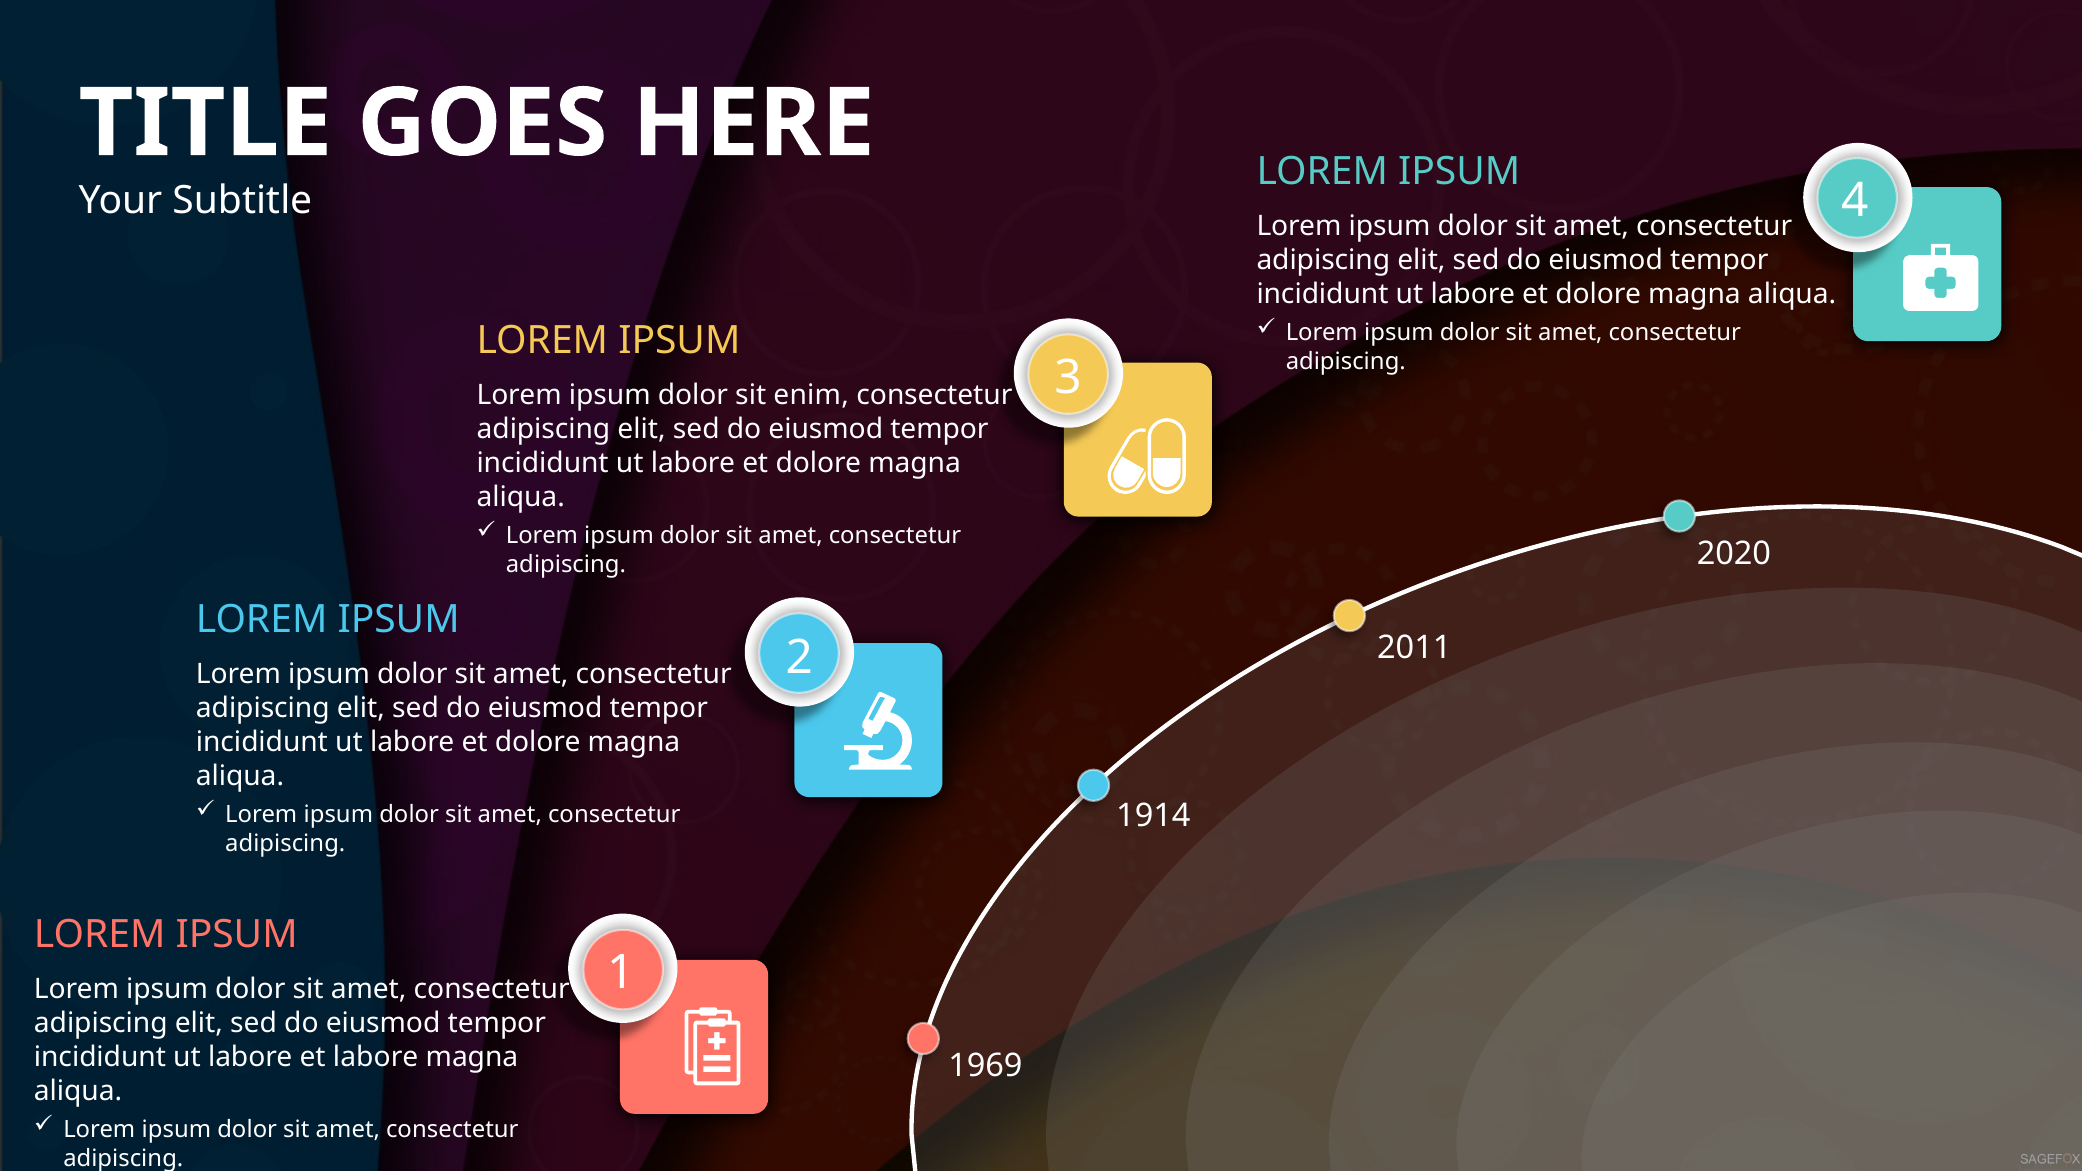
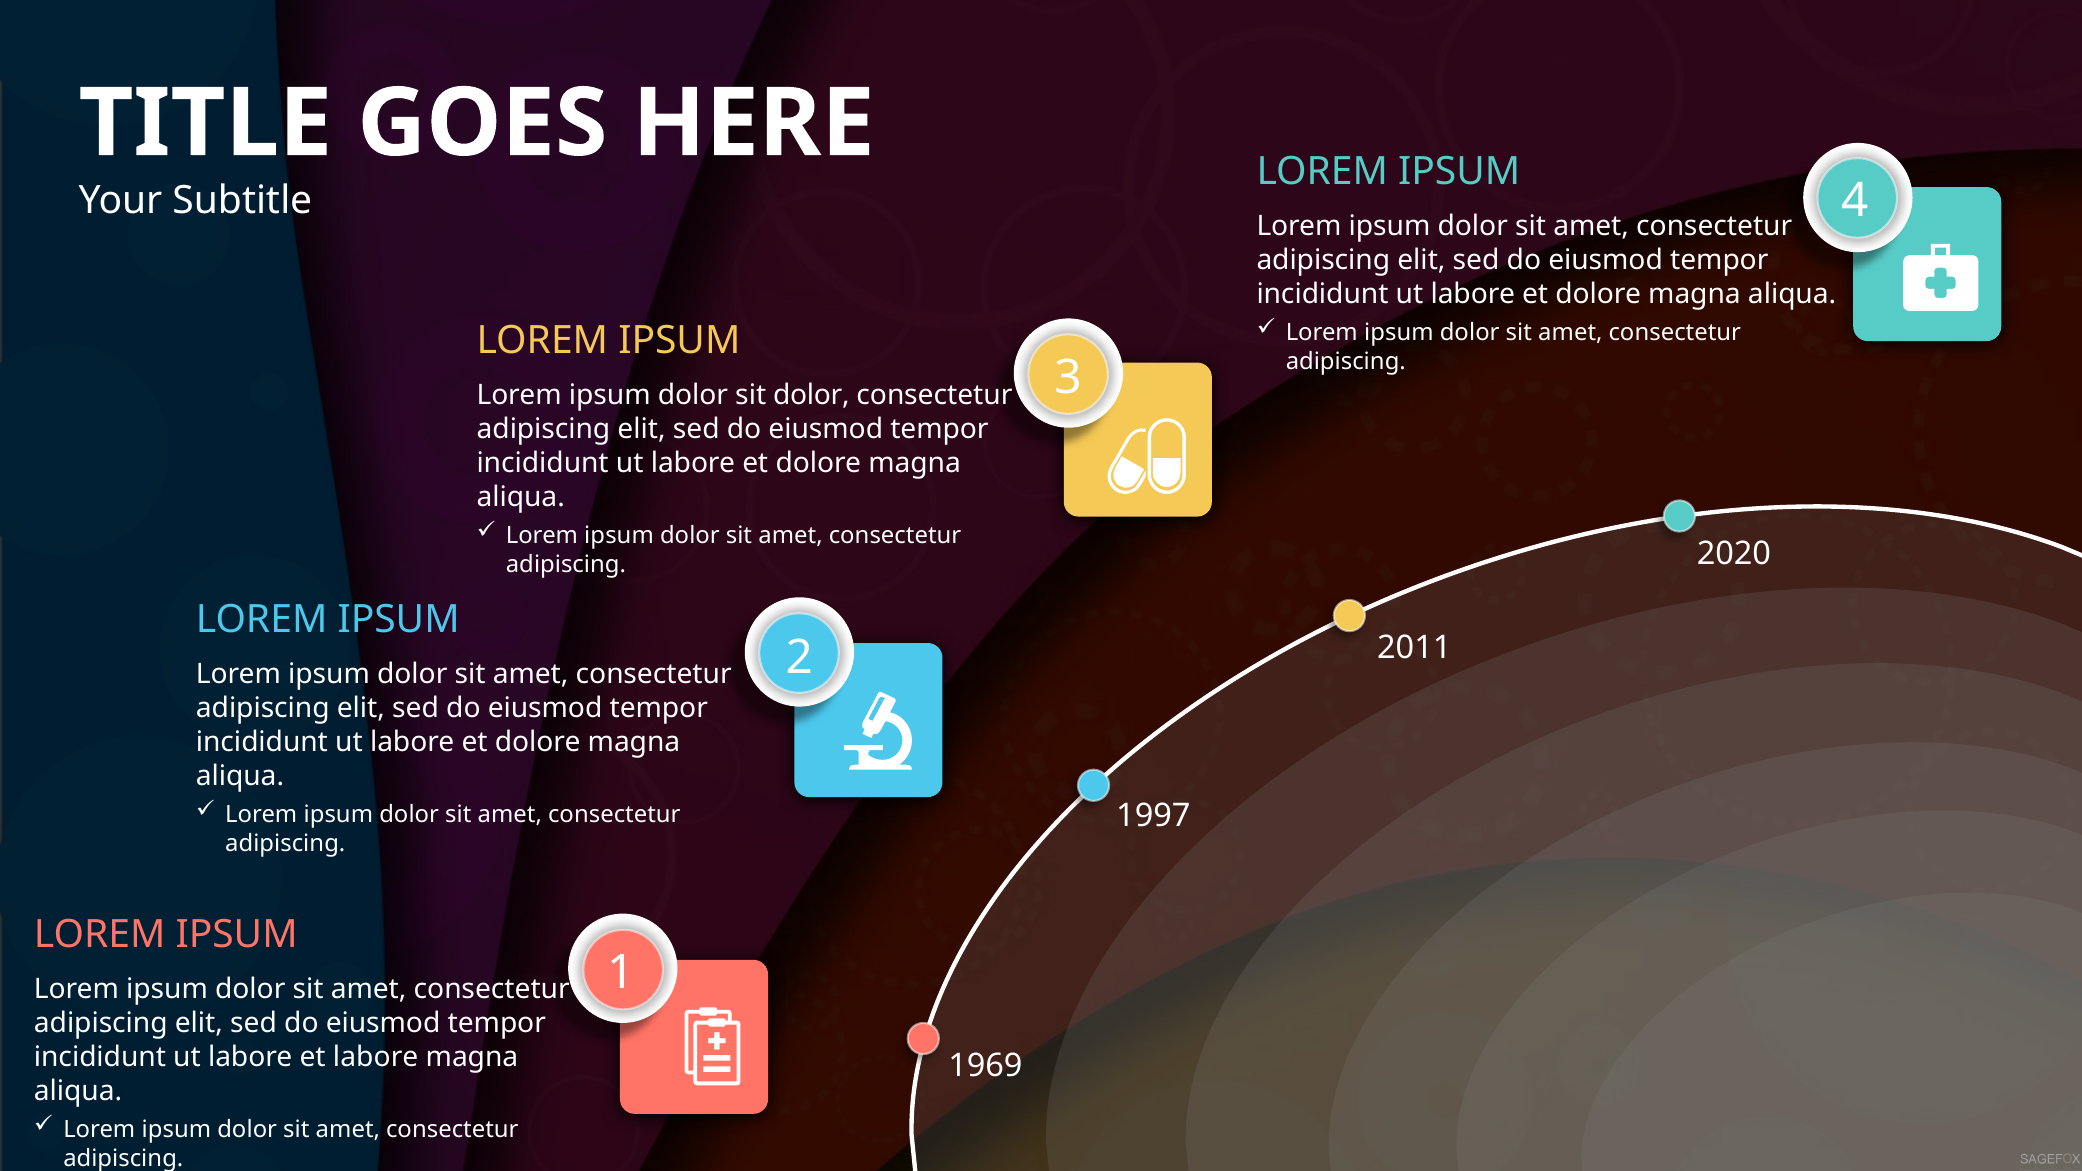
sit enim: enim -> dolor
1914: 1914 -> 1997
